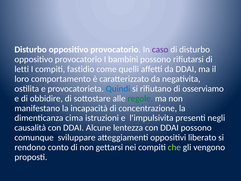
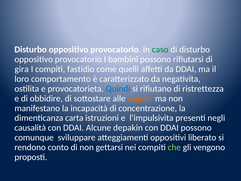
caso colour: purple -> green
letti: letti -> gira
osserviamo: osserviamo -> ristrettezza
regole colour: green -> orange
cima: cima -> carta
lentezza: lentezza -> depakin
